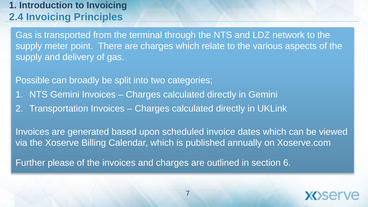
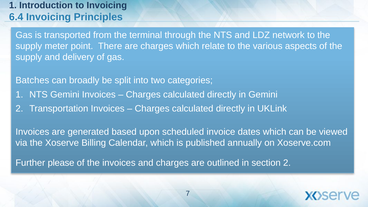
2.4: 2.4 -> 6.4
Possible: Possible -> Batches
section 6: 6 -> 2
